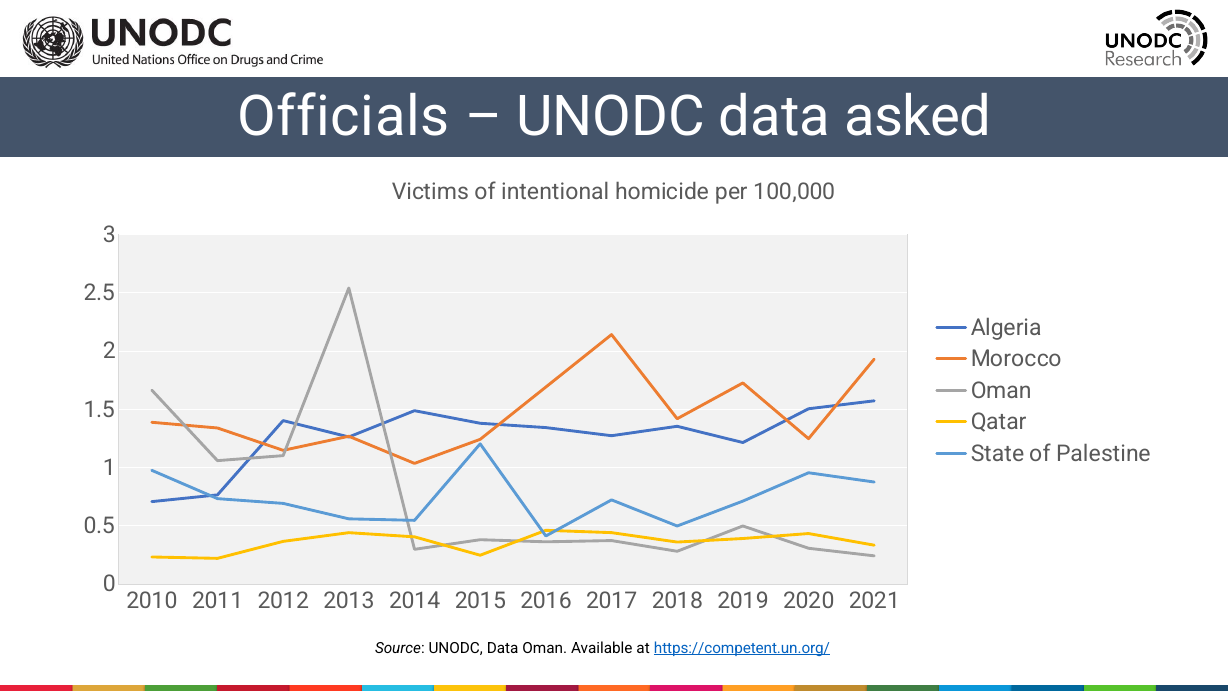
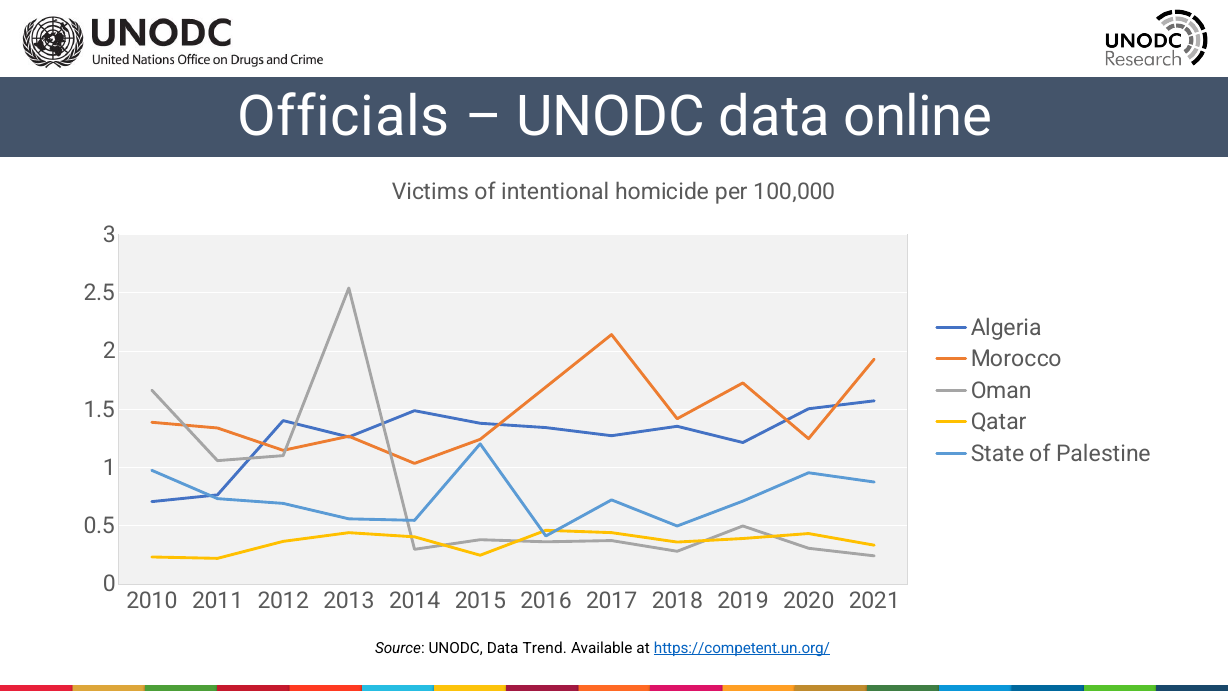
asked: asked -> online
Data Oman: Oman -> Trend
